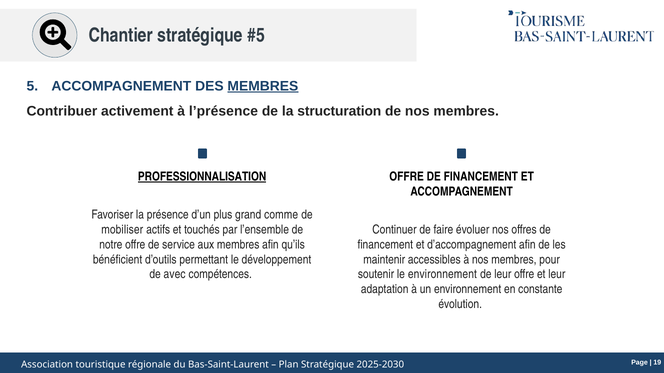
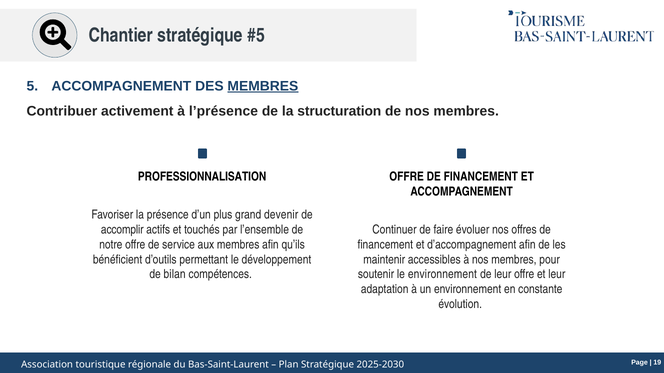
PROFESSIONNALISATION underline: present -> none
comme: comme -> devenir
mobiliser: mobiliser -> accomplir
avec: avec -> bilan
